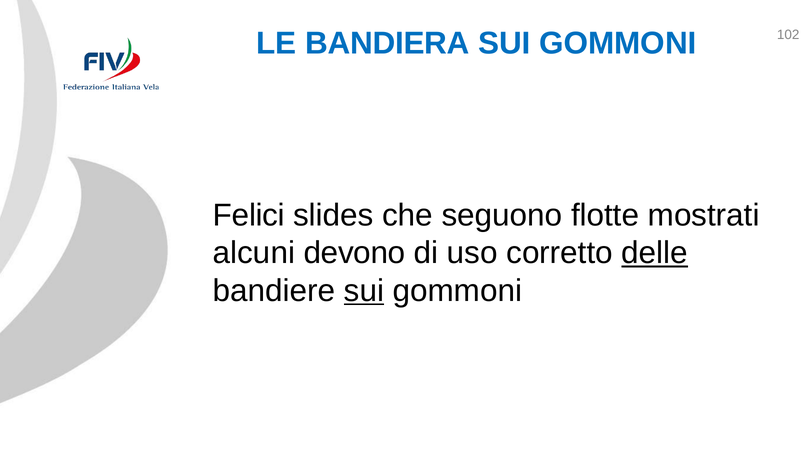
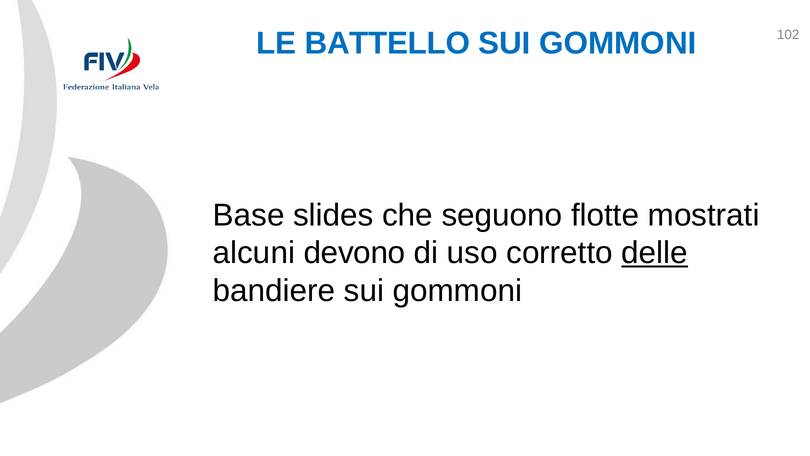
BANDIERA: BANDIERA -> BATTELLO
Felici: Felici -> Base
sui at (364, 290) underline: present -> none
